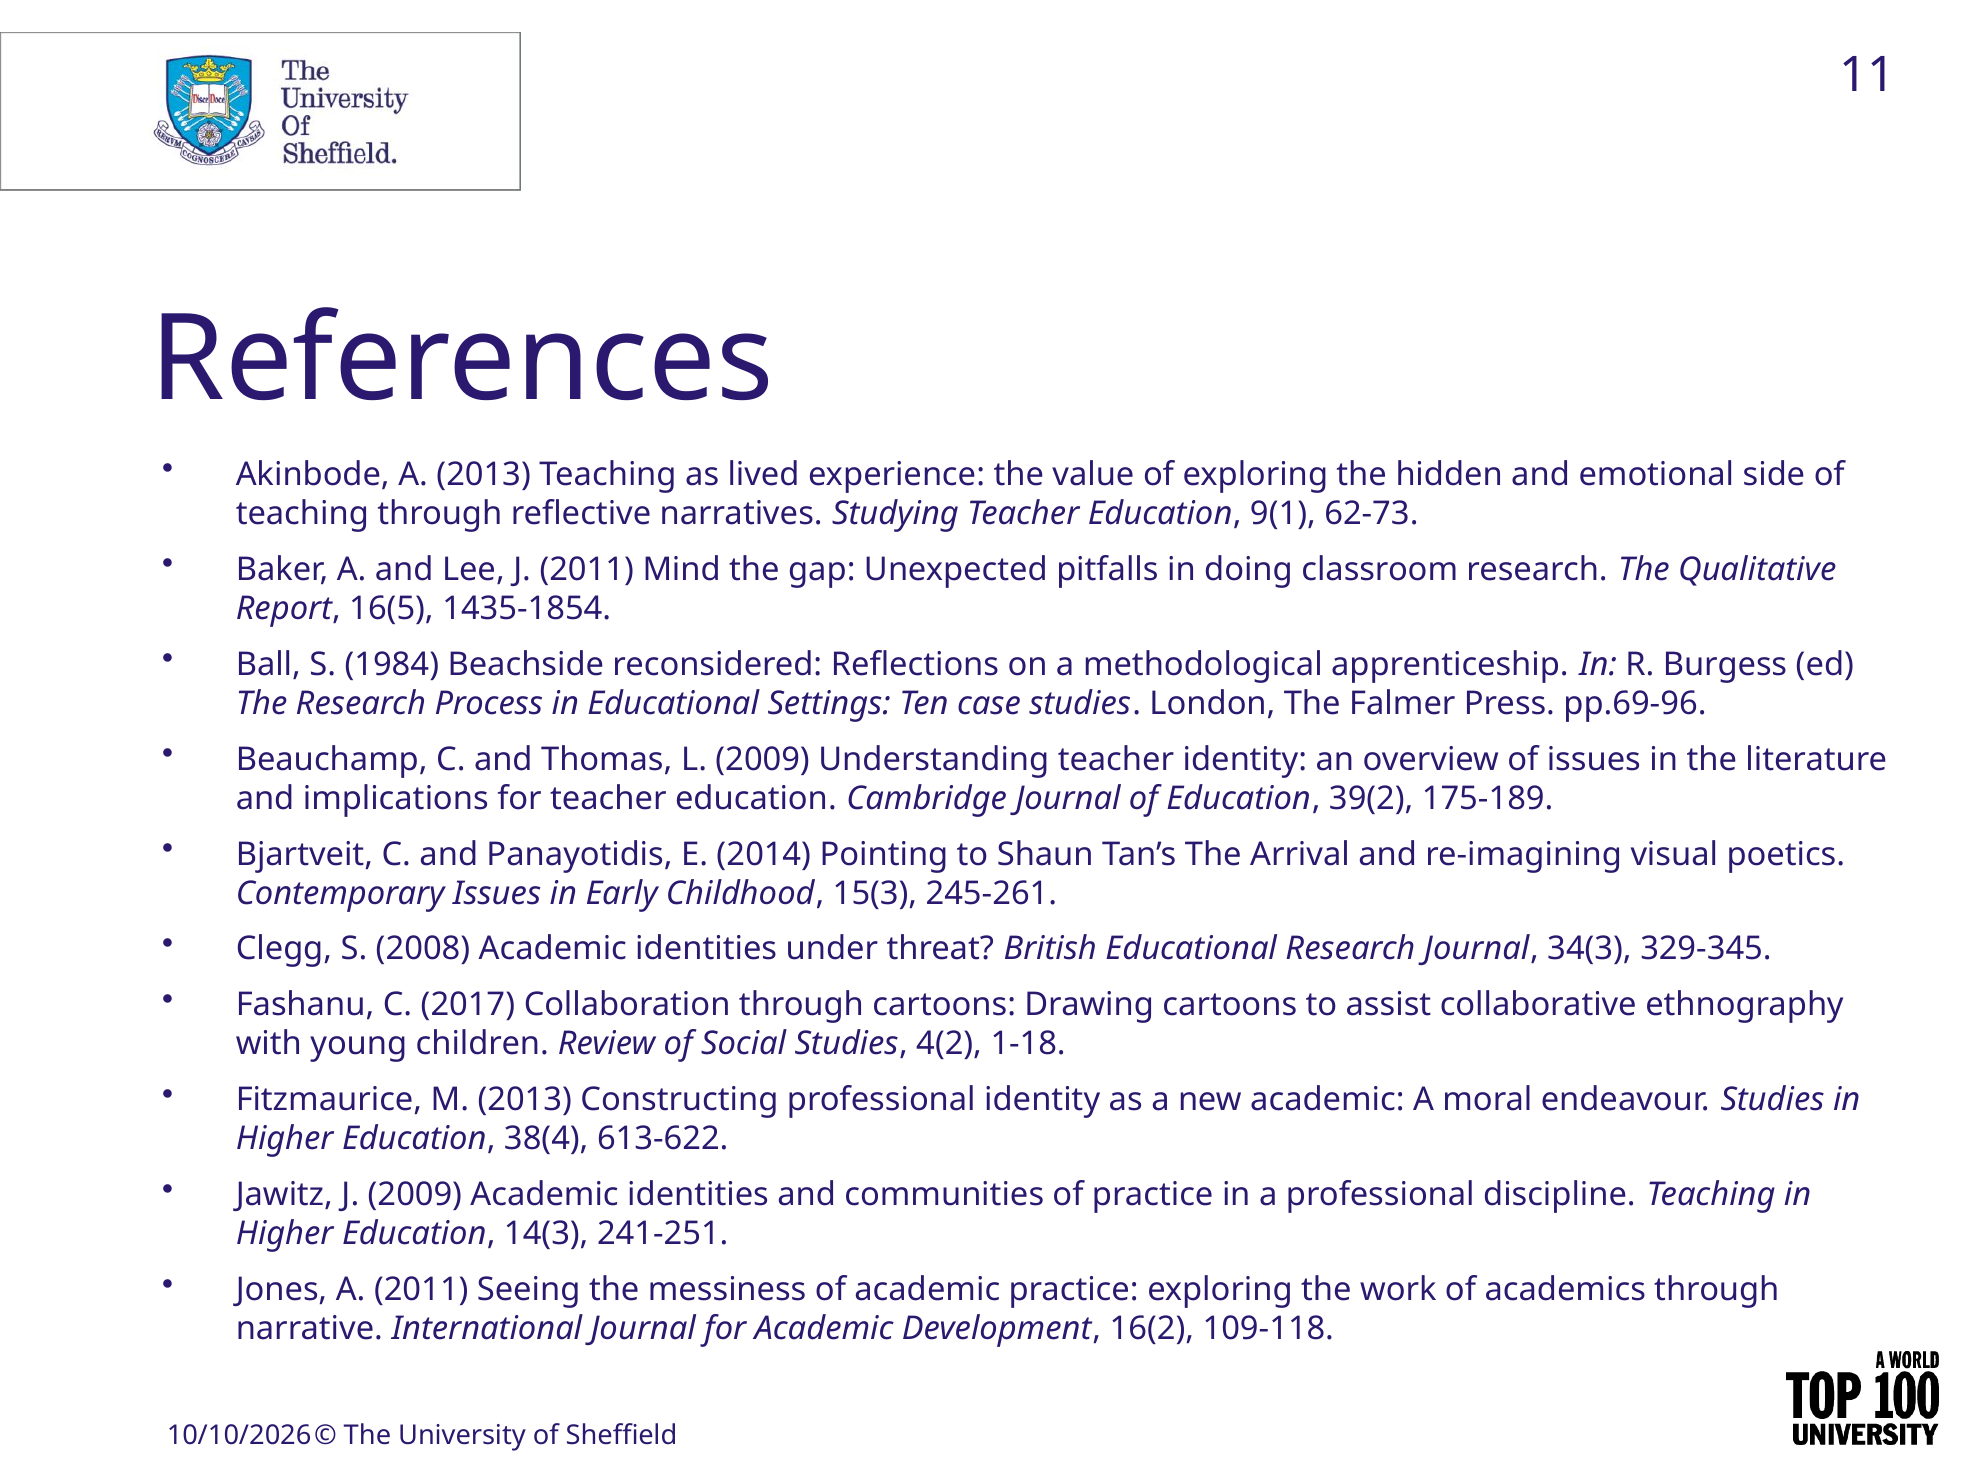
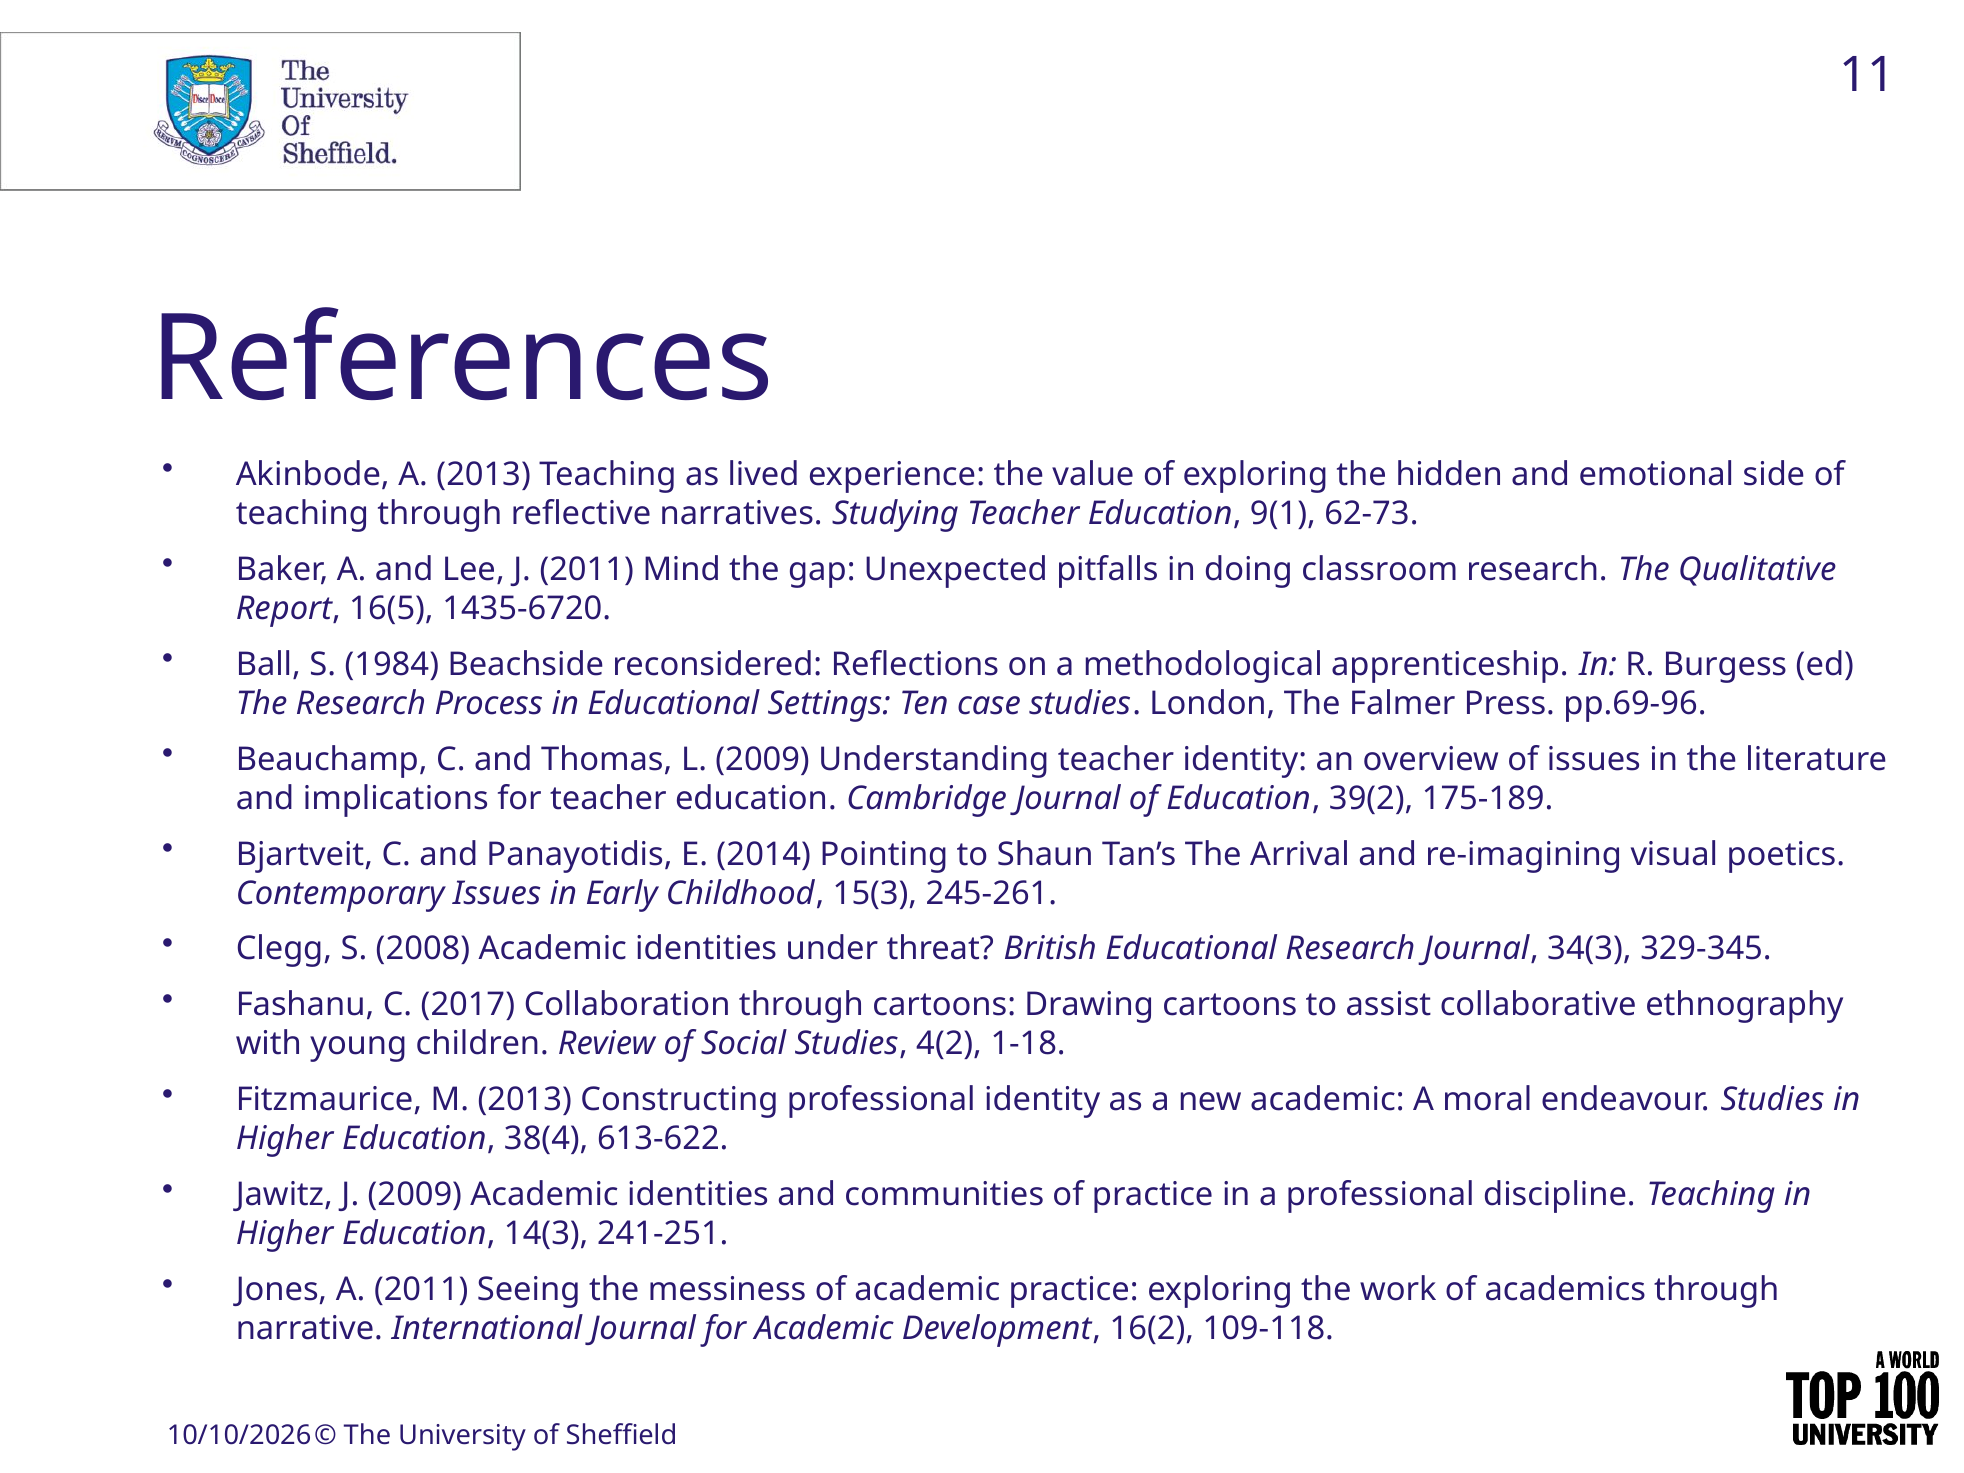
1435-1854: 1435-1854 -> 1435-6720
